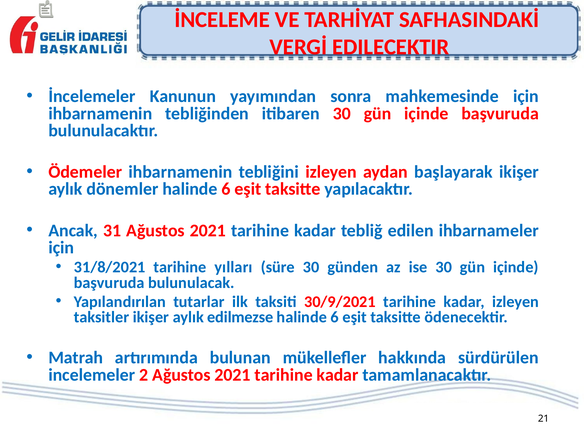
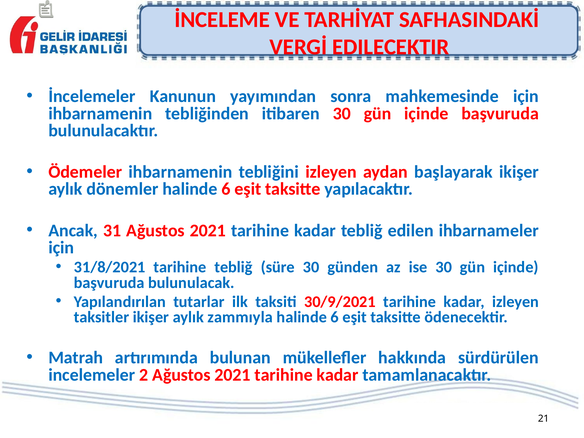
tarihine yılları: yılları -> tebliğ
edilmezse: edilmezse -> zammıyla
